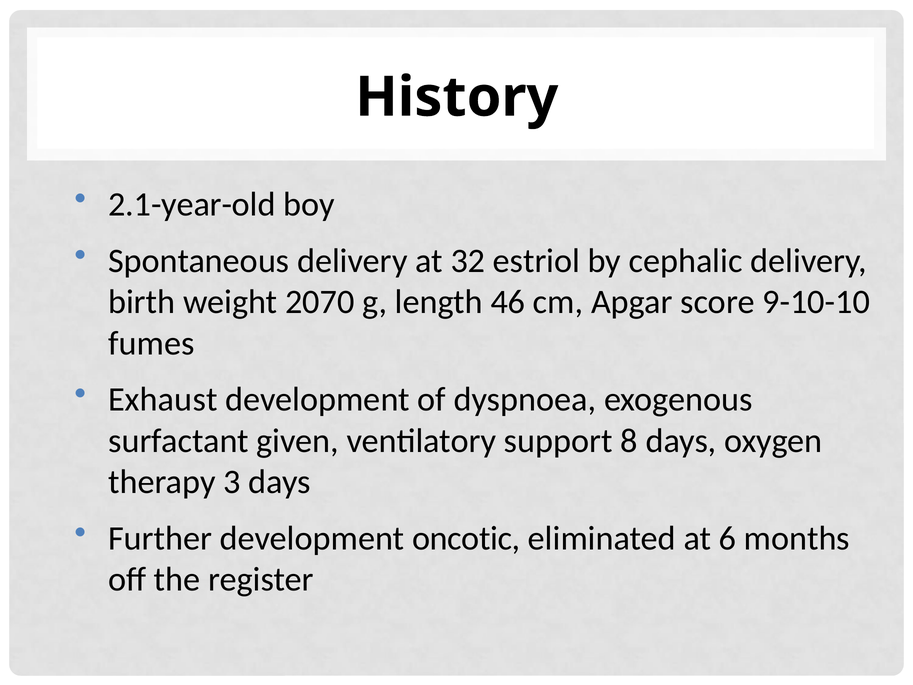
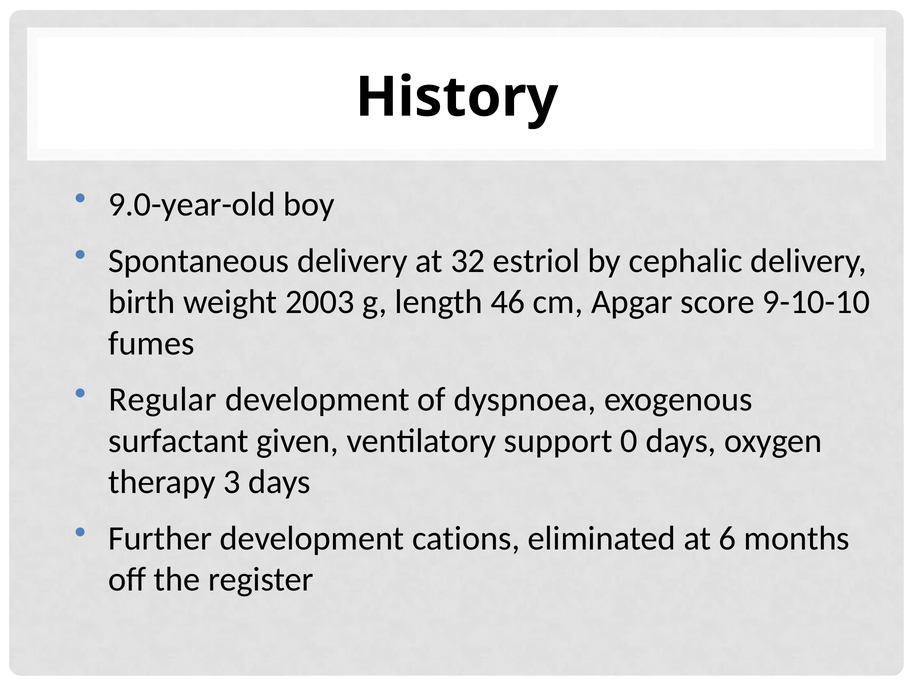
2.1-year-old: 2.1-year-old -> 9.0-year-old
2070: 2070 -> 2003
Exhaust: Exhaust -> Regular
8: 8 -> 0
oncotic: oncotic -> cations
